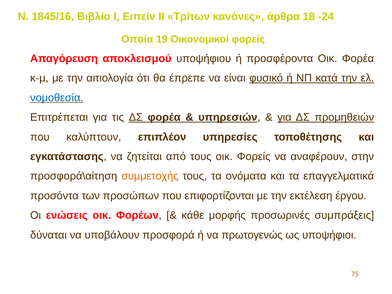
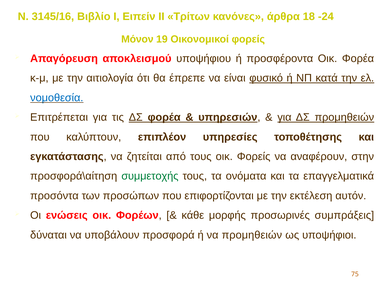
1845/16: 1845/16 -> 3145/16
Οποία: Οποία -> Μόνον
συμμετοχής colour: orange -> green
έργου: έργου -> αυτόν
να πρωτογενώς: πρωτογενώς -> προμηθειών
